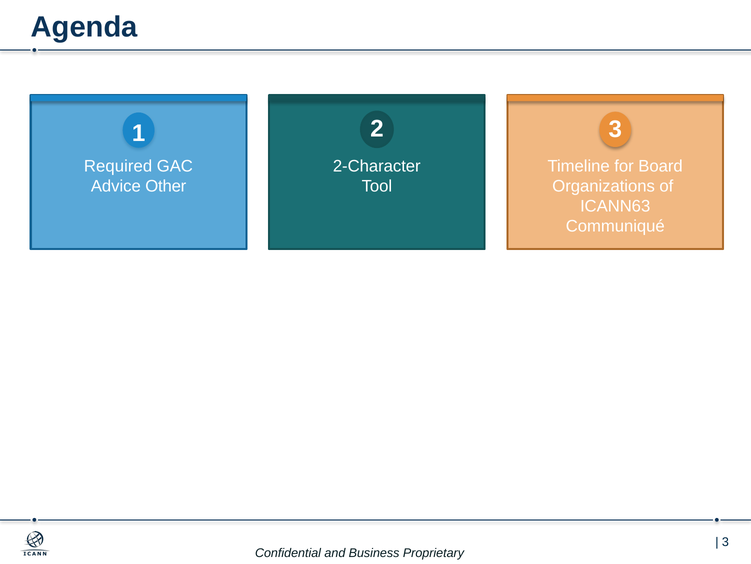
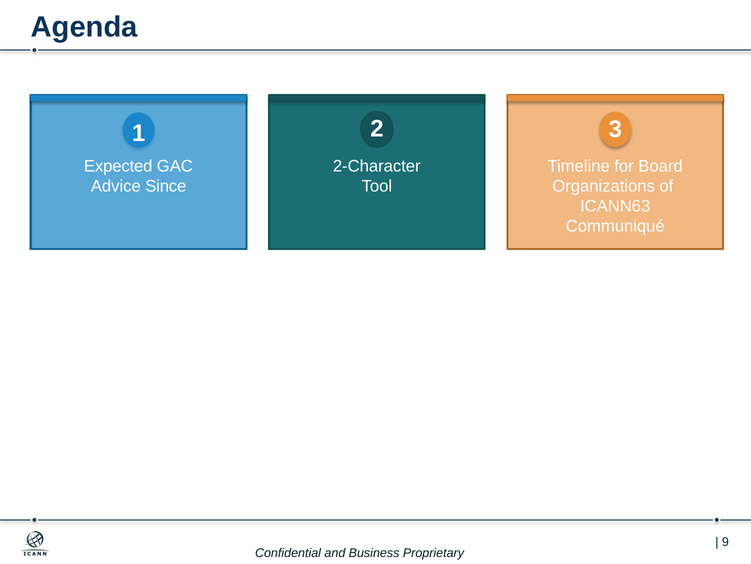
Required: Required -> Expected
Other: Other -> Since
3 at (725, 541): 3 -> 9
